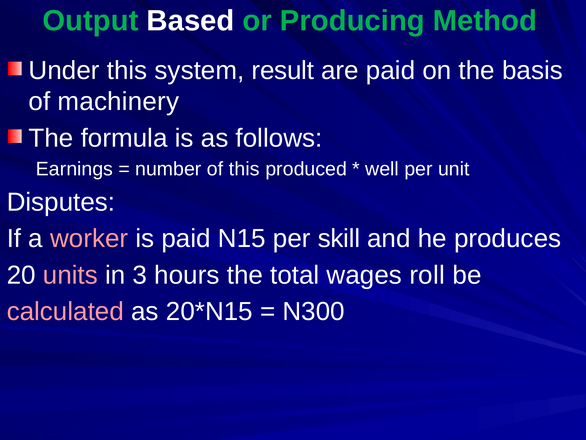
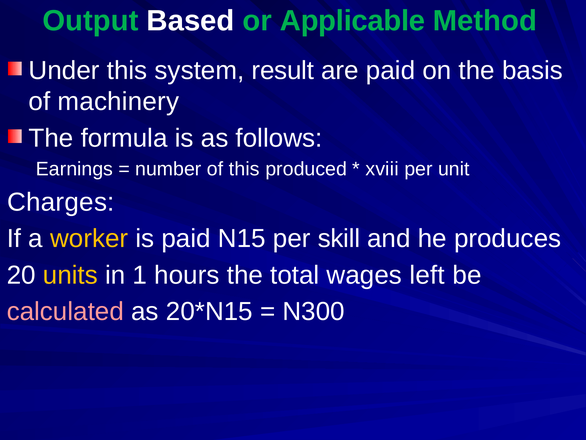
Producing: Producing -> Applicable
well: well -> xviii
Disputes: Disputes -> Charges
worker colour: pink -> yellow
units colour: pink -> yellow
3: 3 -> 1
roll: roll -> left
